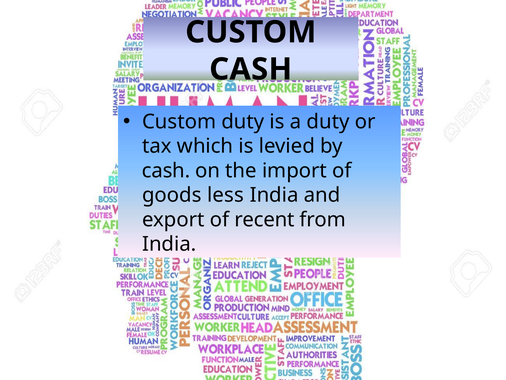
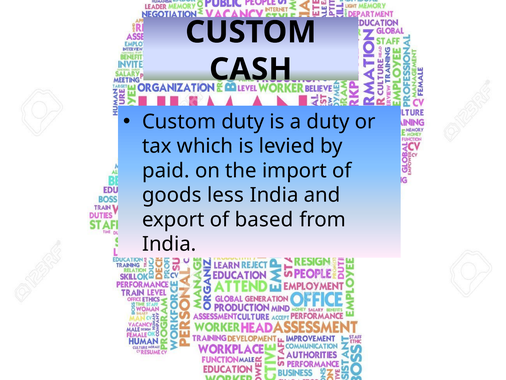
cash at (166, 171): cash -> paid
recent: recent -> based
